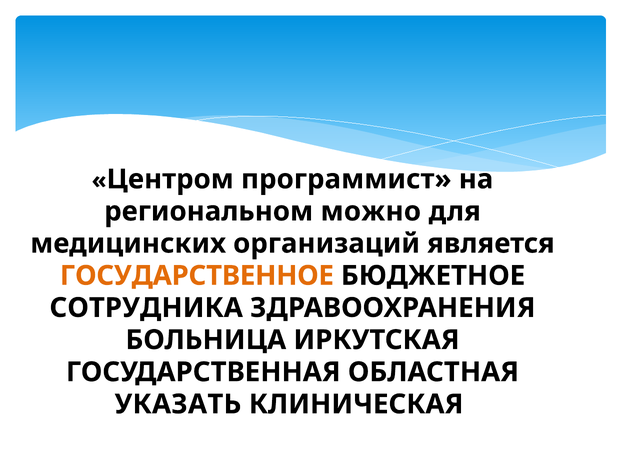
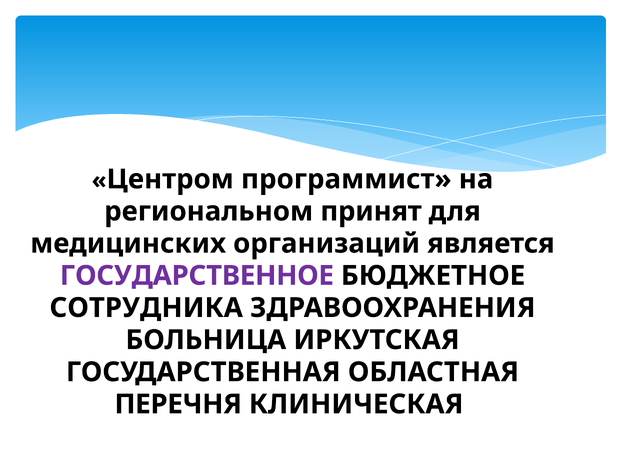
можно: можно -> принят
ГОСУДАРСТВЕННОЕ colour: orange -> purple
УКАЗАТЬ: УКАЗАТЬ -> ПЕРЕЧНЯ
